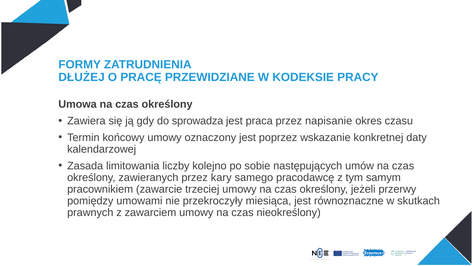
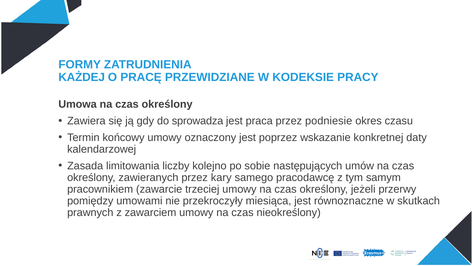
DŁUŻEJ: DŁUŻEJ -> KAŻDEJ
napisanie: napisanie -> podniesie
